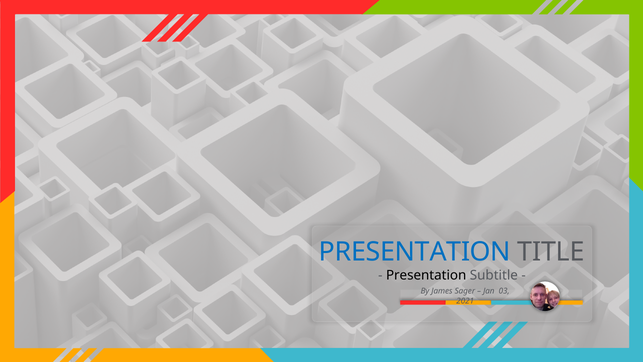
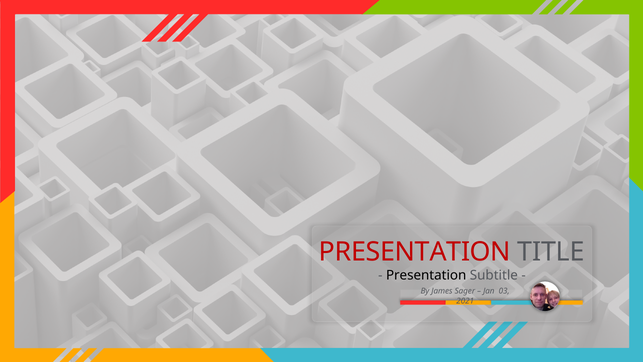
PRESENTATION at (415, 252) colour: blue -> red
